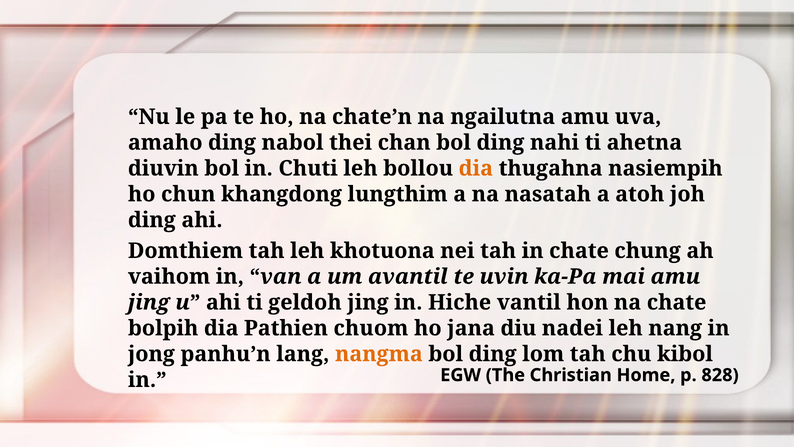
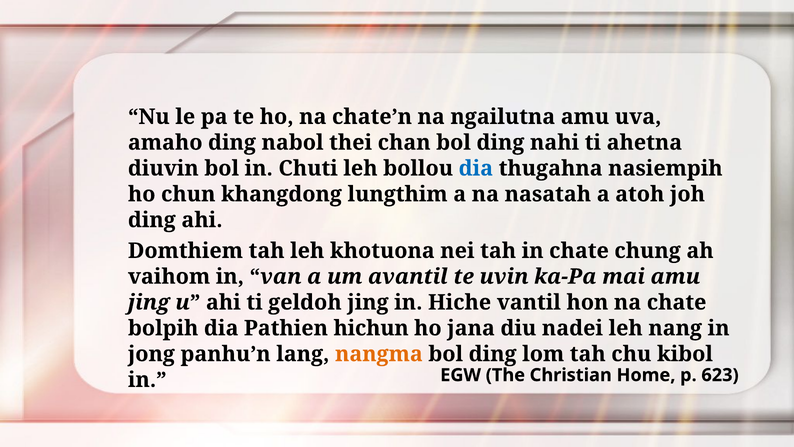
dia at (476, 168) colour: orange -> blue
chuom: chuom -> hichun
828: 828 -> 623
